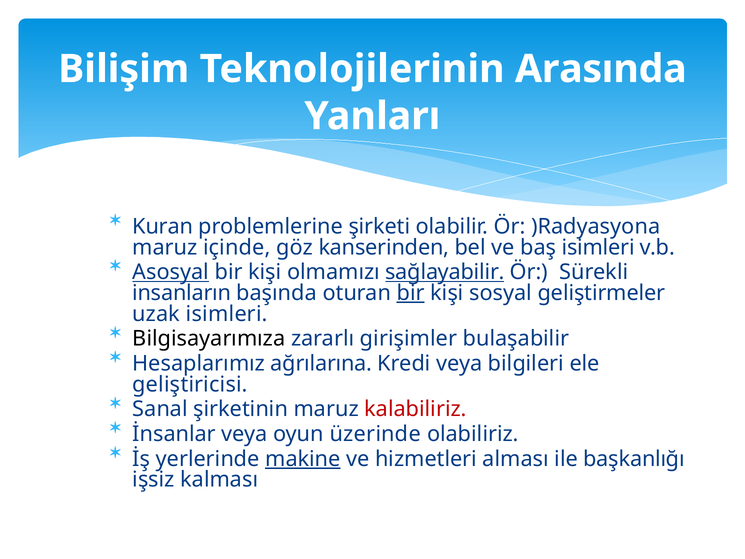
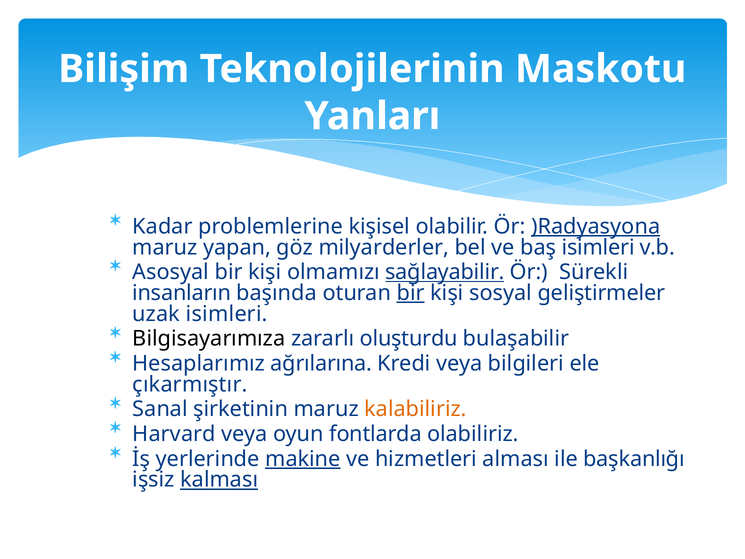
Arasında: Arasında -> Maskotu
Kuran: Kuran -> Kadar
şirketi: şirketi -> kişisel
)Radyasyona underline: none -> present
içinde: içinde -> yapan
kanserinden: kanserinden -> milyarderler
Asosyal underline: present -> none
girişimler: girişimler -> oluşturdu
geliştiricisi: geliştiricisi -> çıkarmıştır
kalabiliriz colour: red -> orange
İnsanlar: İnsanlar -> Harvard
üzerinde: üzerinde -> fontlarda
kalması underline: none -> present
